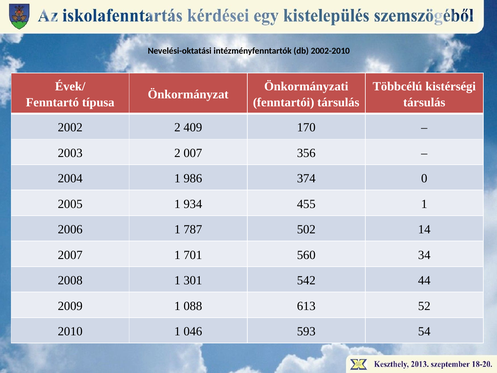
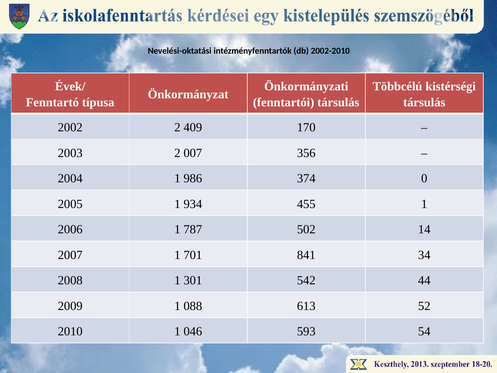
560: 560 -> 841
